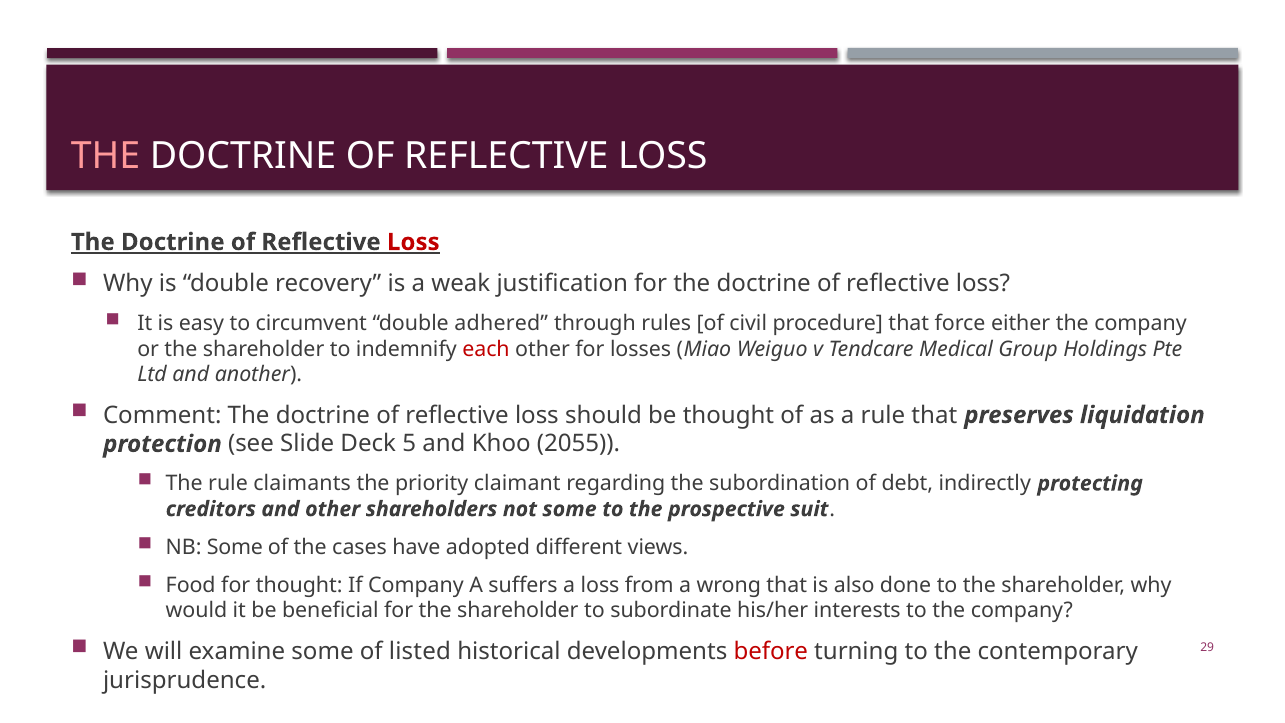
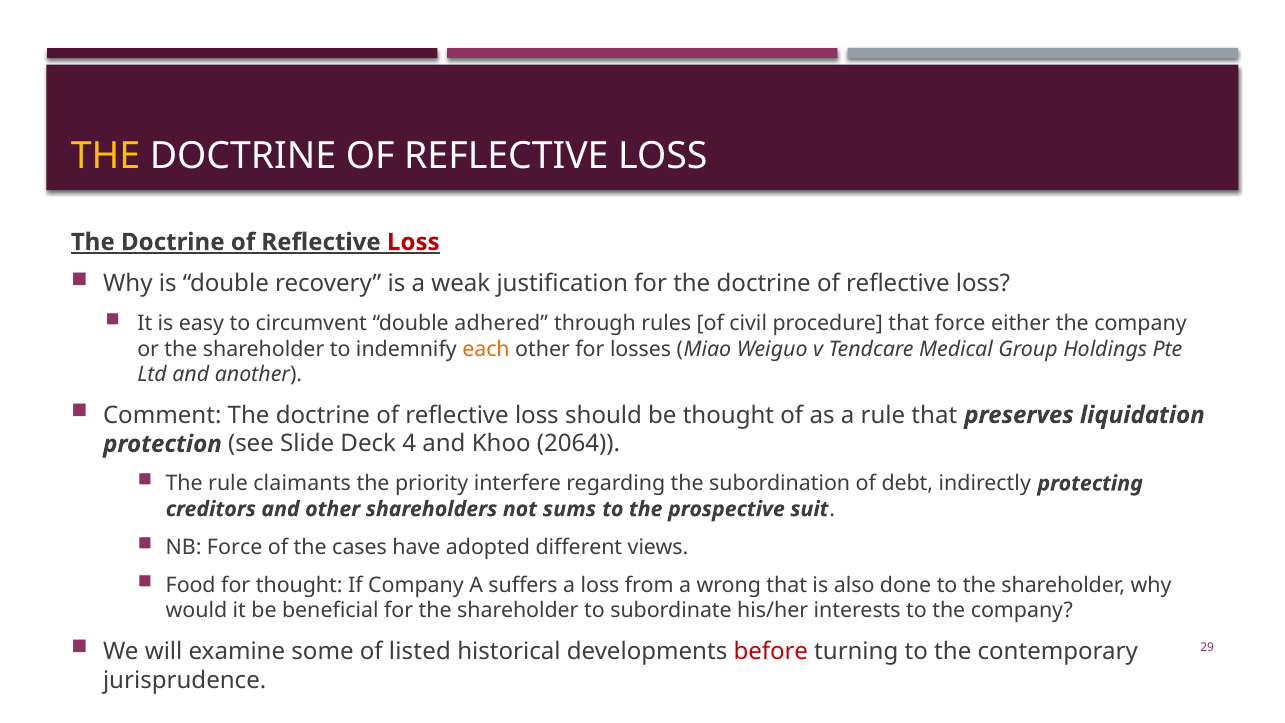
THE at (106, 156) colour: pink -> yellow
each colour: red -> orange
5: 5 -> 4
2055: 2055 -> 2064
claimant: claimant -> interfere
not some: some -> sums
NB Some: Some -> Force
